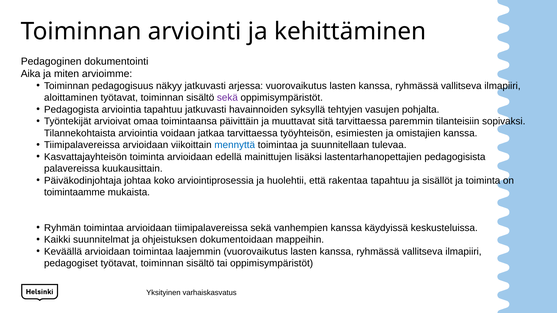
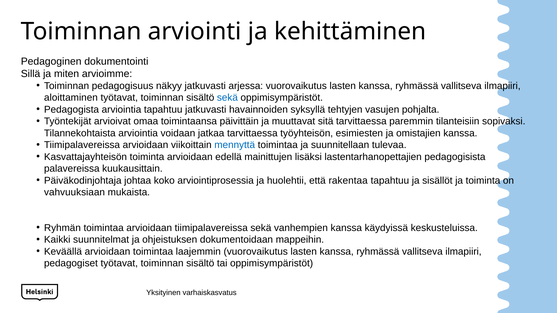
Aika: Aika -> Sillä
sekä at (227, 98) colour: purple -> blue
toimintaamme: toimintaamme -> vahvuuksiaan
